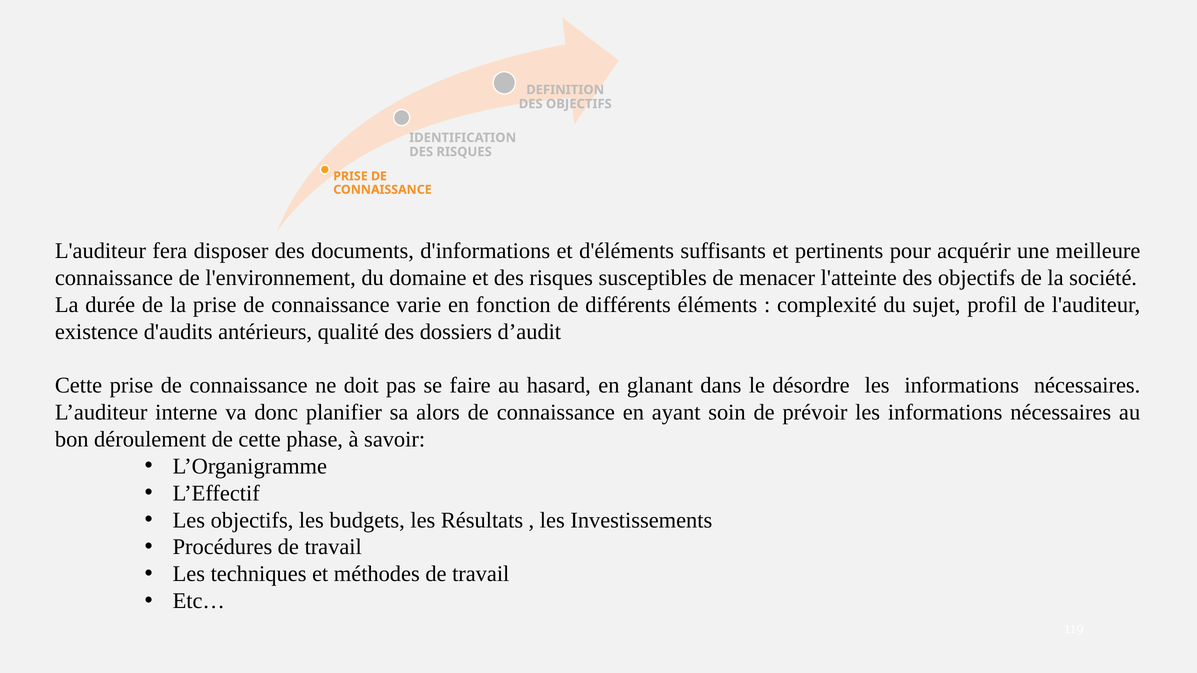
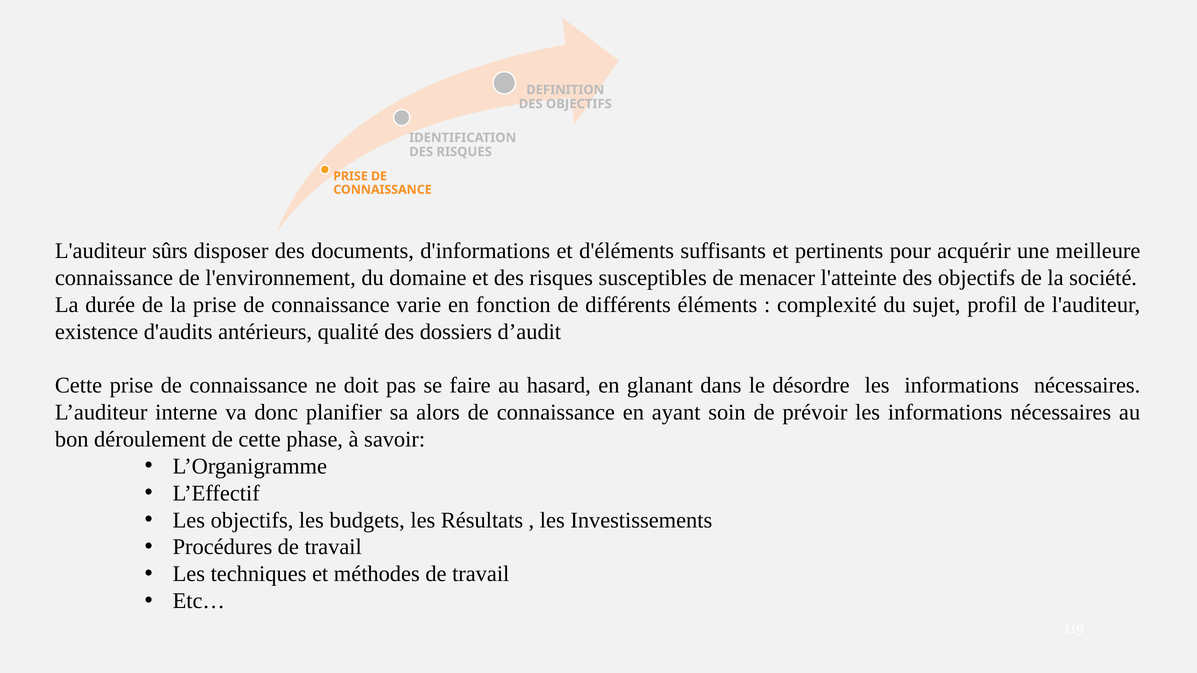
fera: fera -> sûrs
